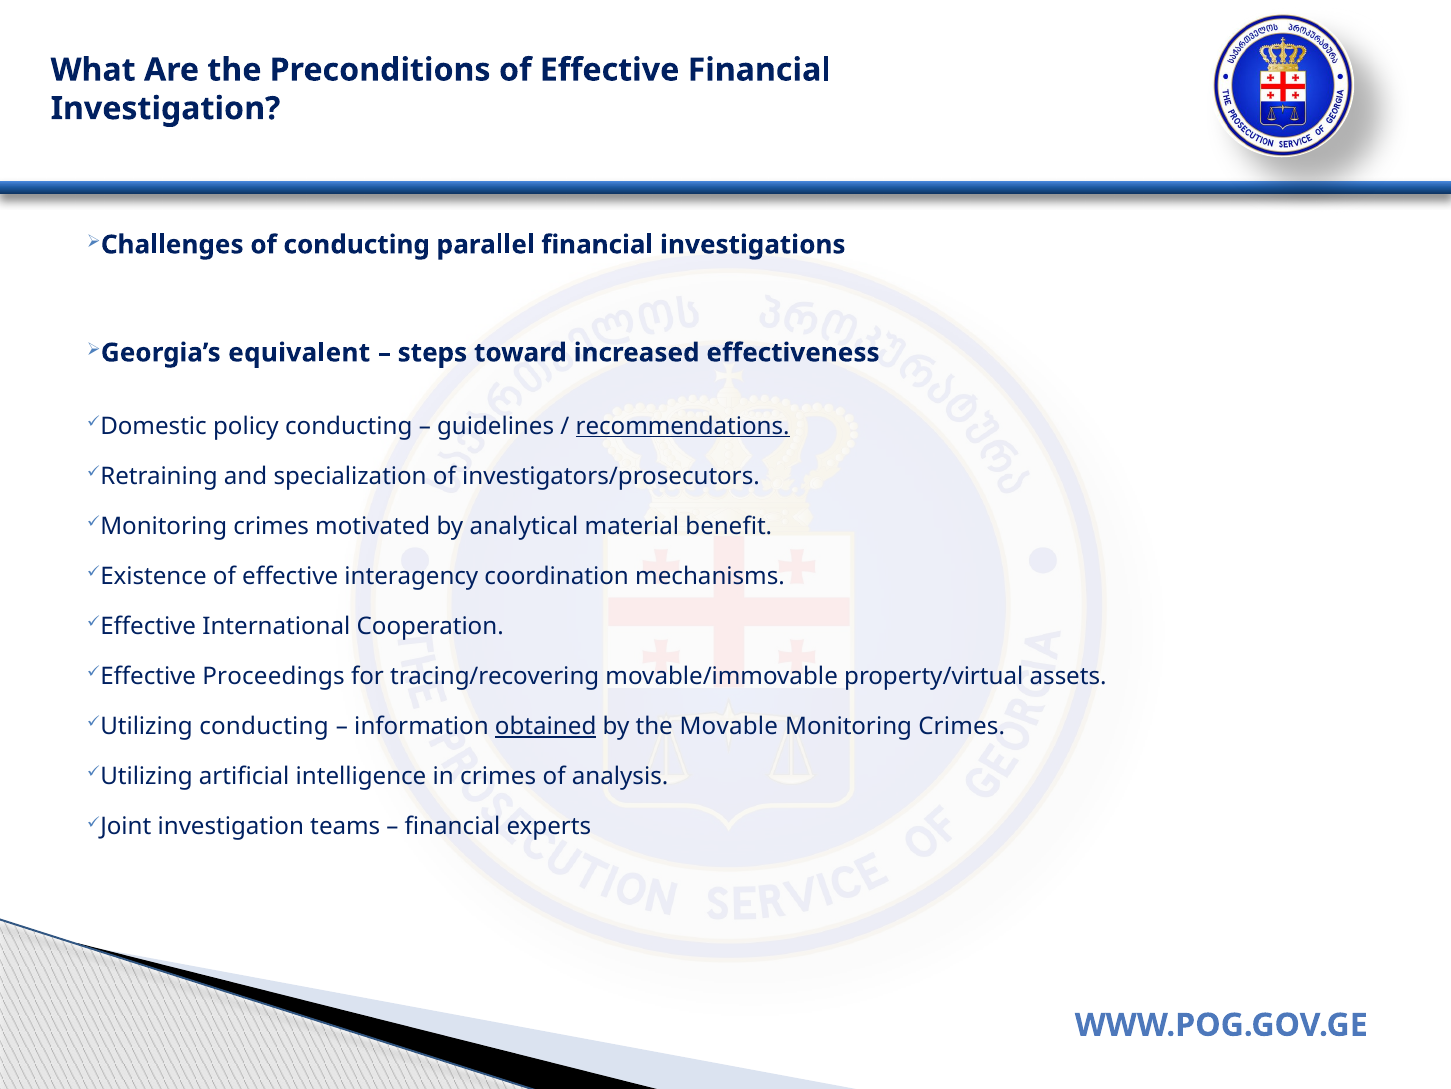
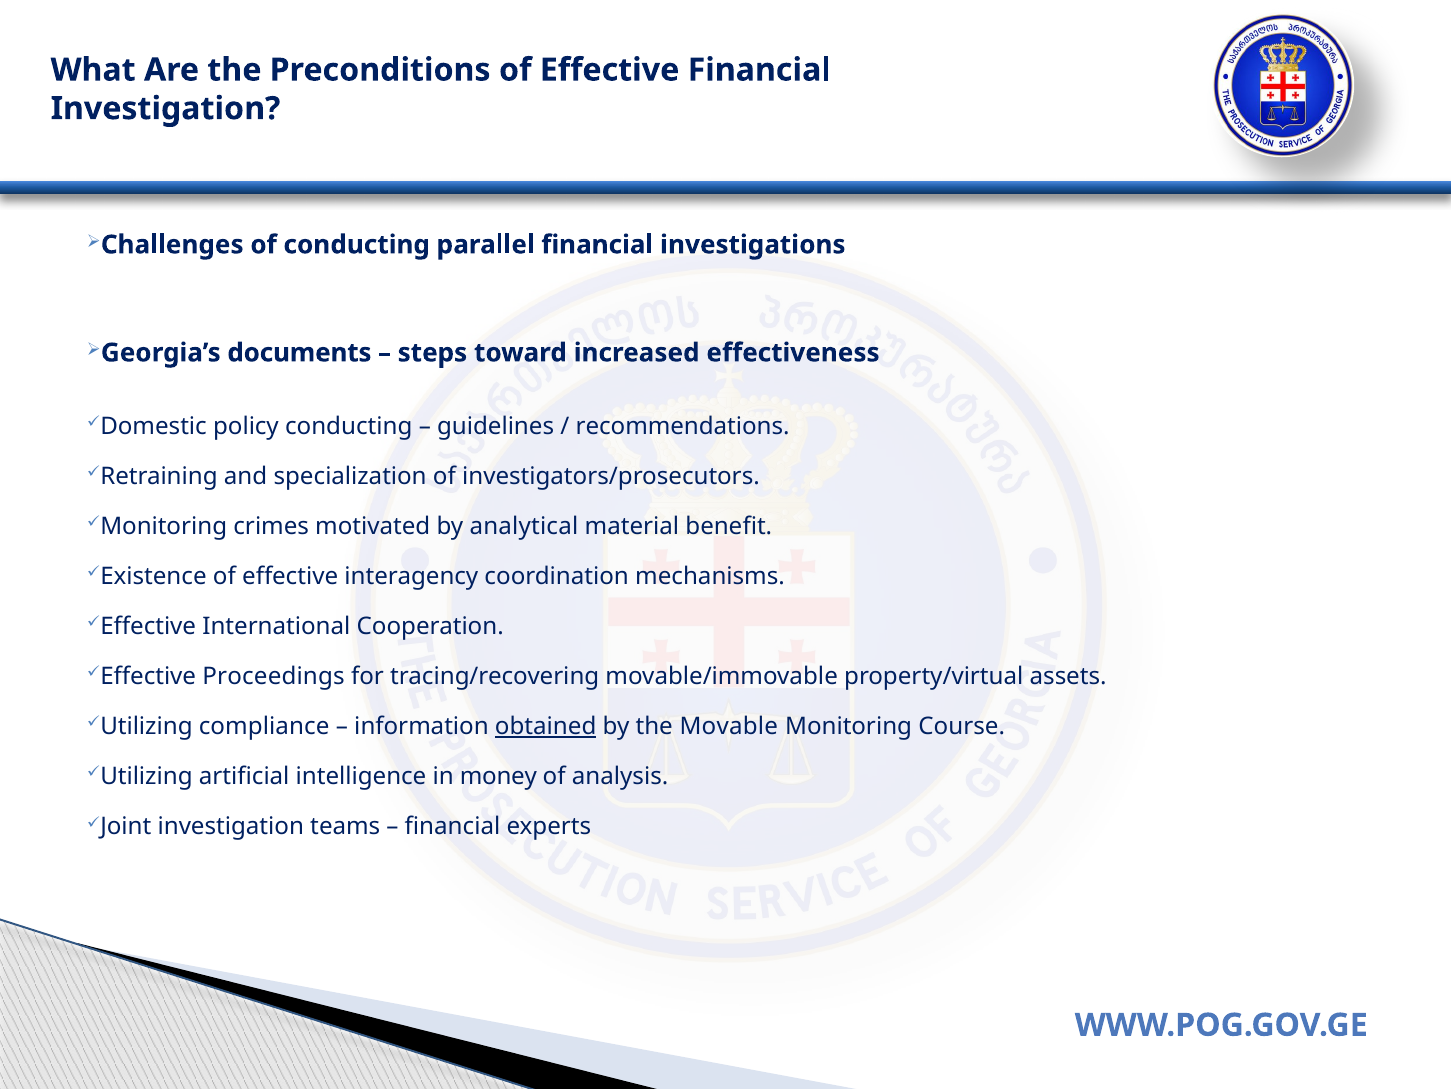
equivalent: equivalent -> documents
recommendations underline: present -> none
conducting at (264, 726): conducting -> compliance
Monitoring Crimes: Crimes -> Course
in crimes: crimes -> money
